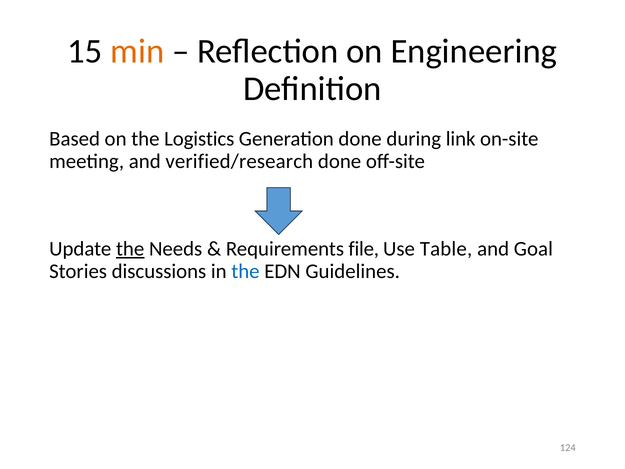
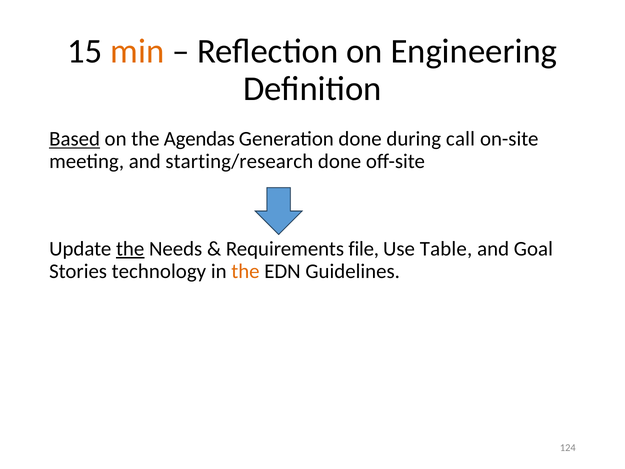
Based underline: none -> present
Logistics: Logistics -> Agendas
link: link -> call
verified/research: verified/research -> starting/research
discussions: discussions -> technology
the at (245, 271) colour: blue -> orange
